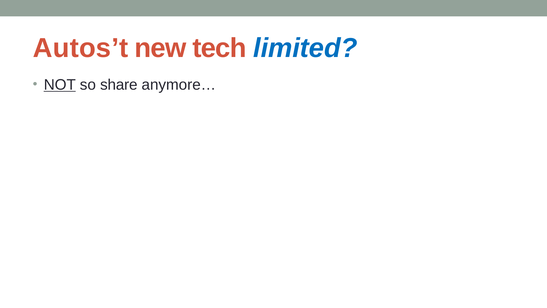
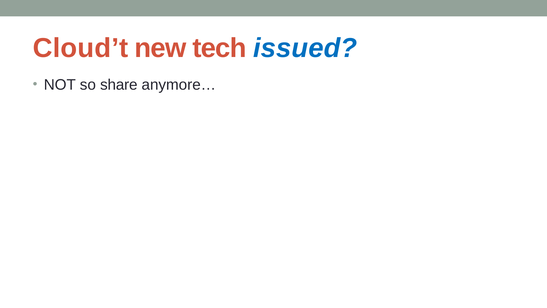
Autos’t: Autos’t -> Cloud’t
limited: limited -> issued
NOT underline: present -> none
